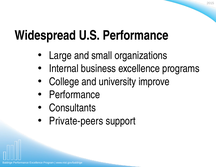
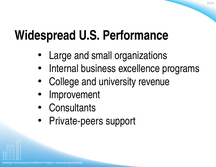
improve: improve -> revenue
Performance at (75, 95): Performance -> Improvement
